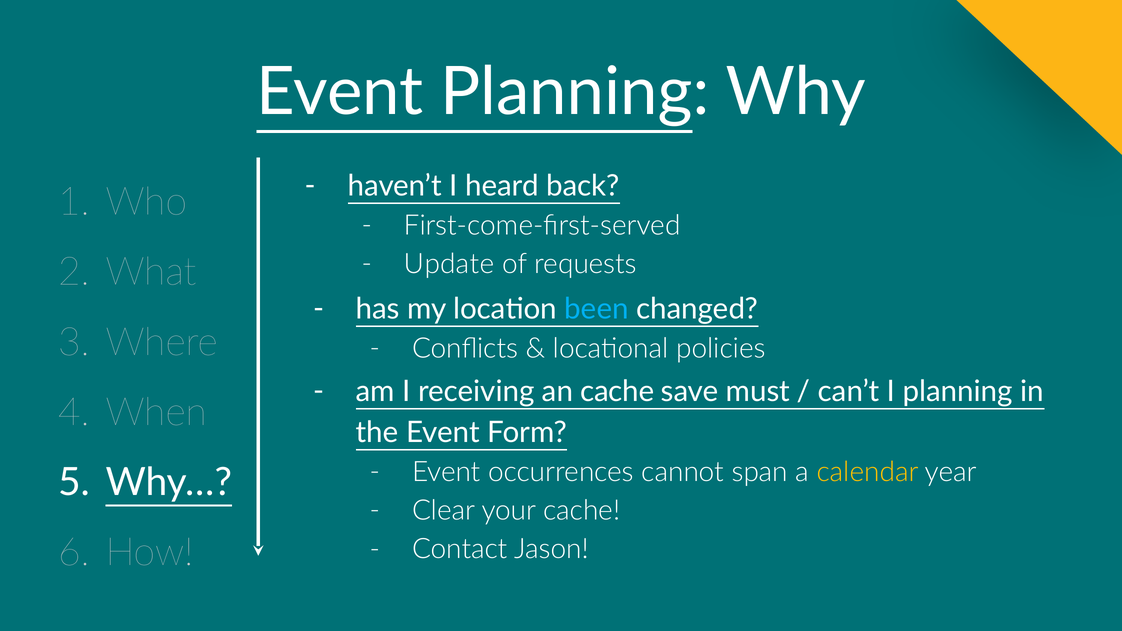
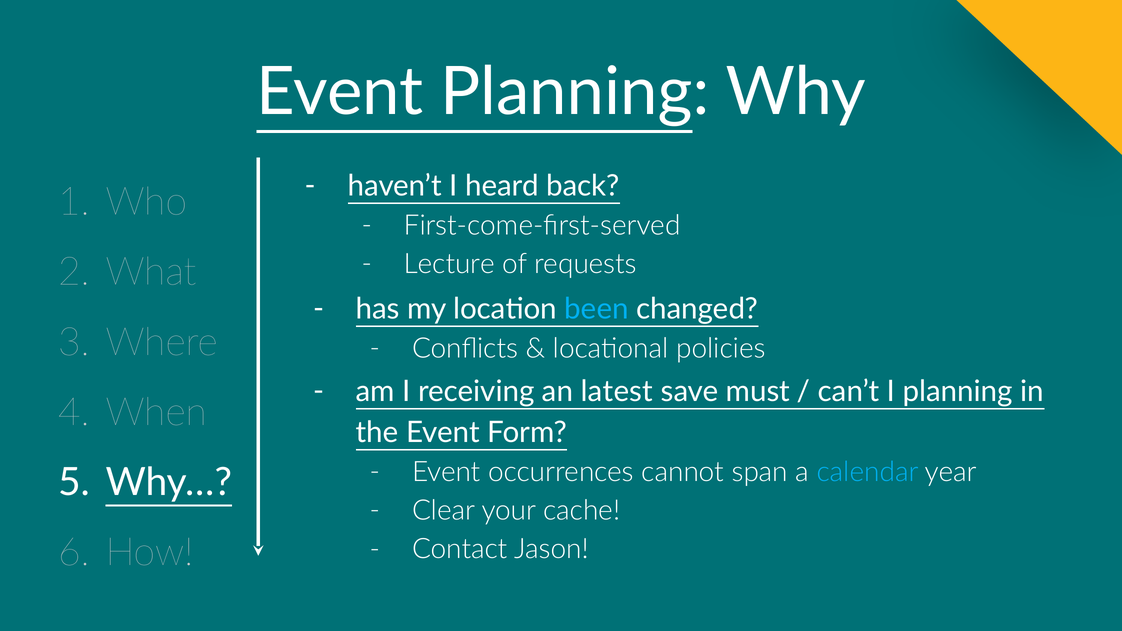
Update: Update -> Lecture
an cache: cache -> latest
calendar colour: yellow -> light blue
